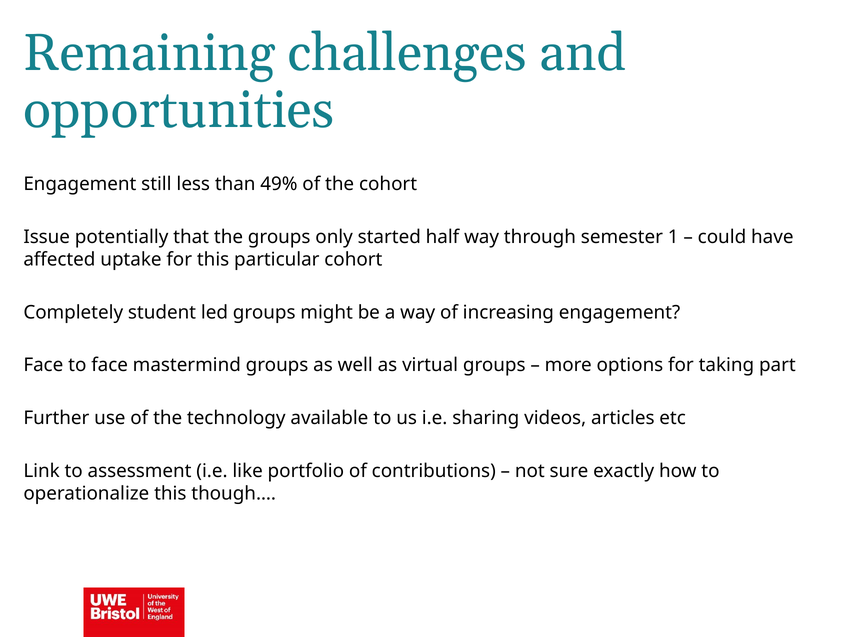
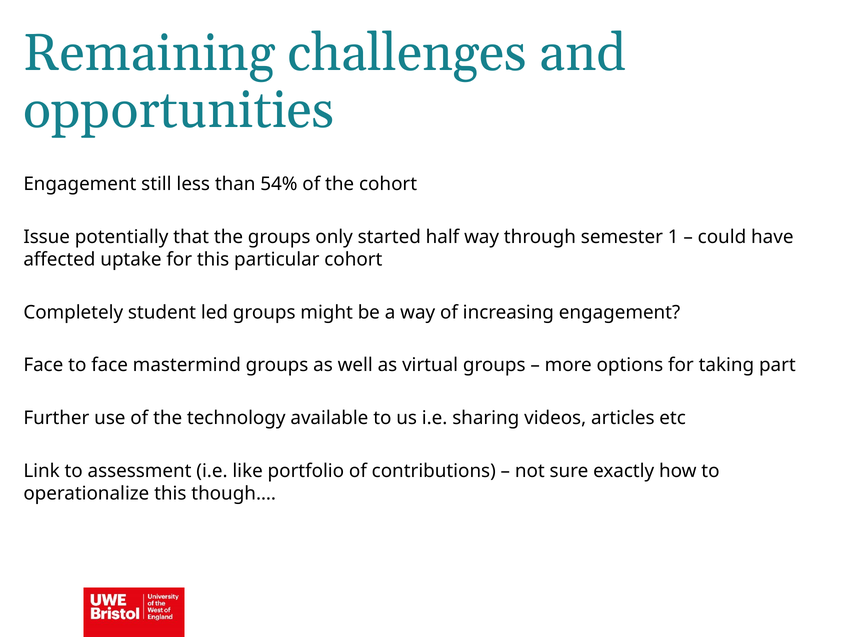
49%: 49% -> 54%
